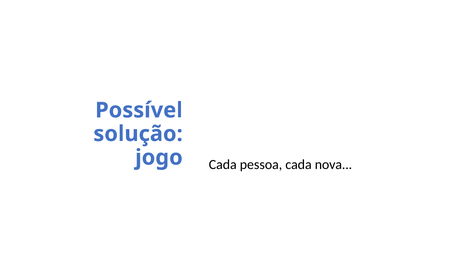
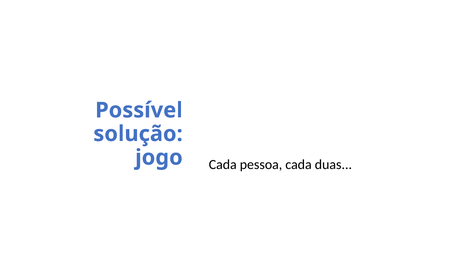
nova: nova -> duas
